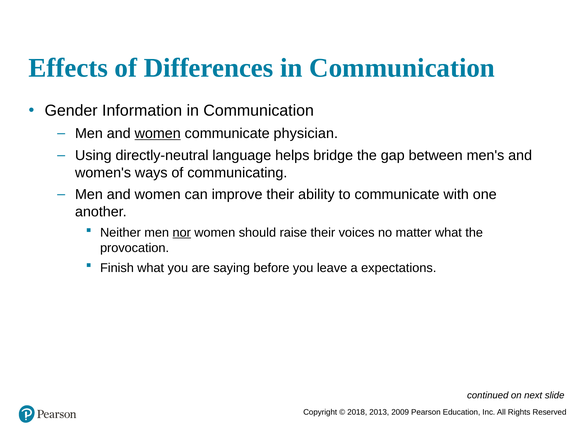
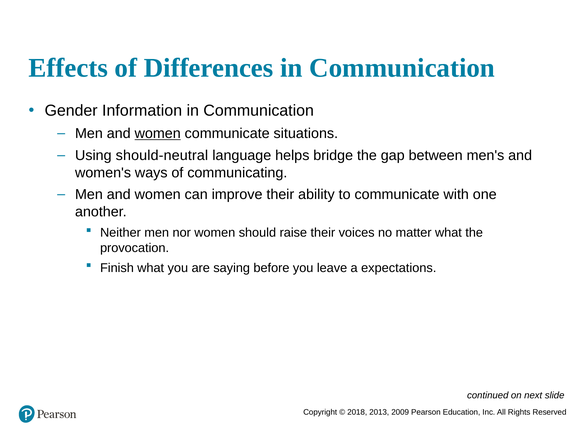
physician: physician -> situations
directly-neutral: directly-neutral -> should-neutral
nor underline: present -> none
